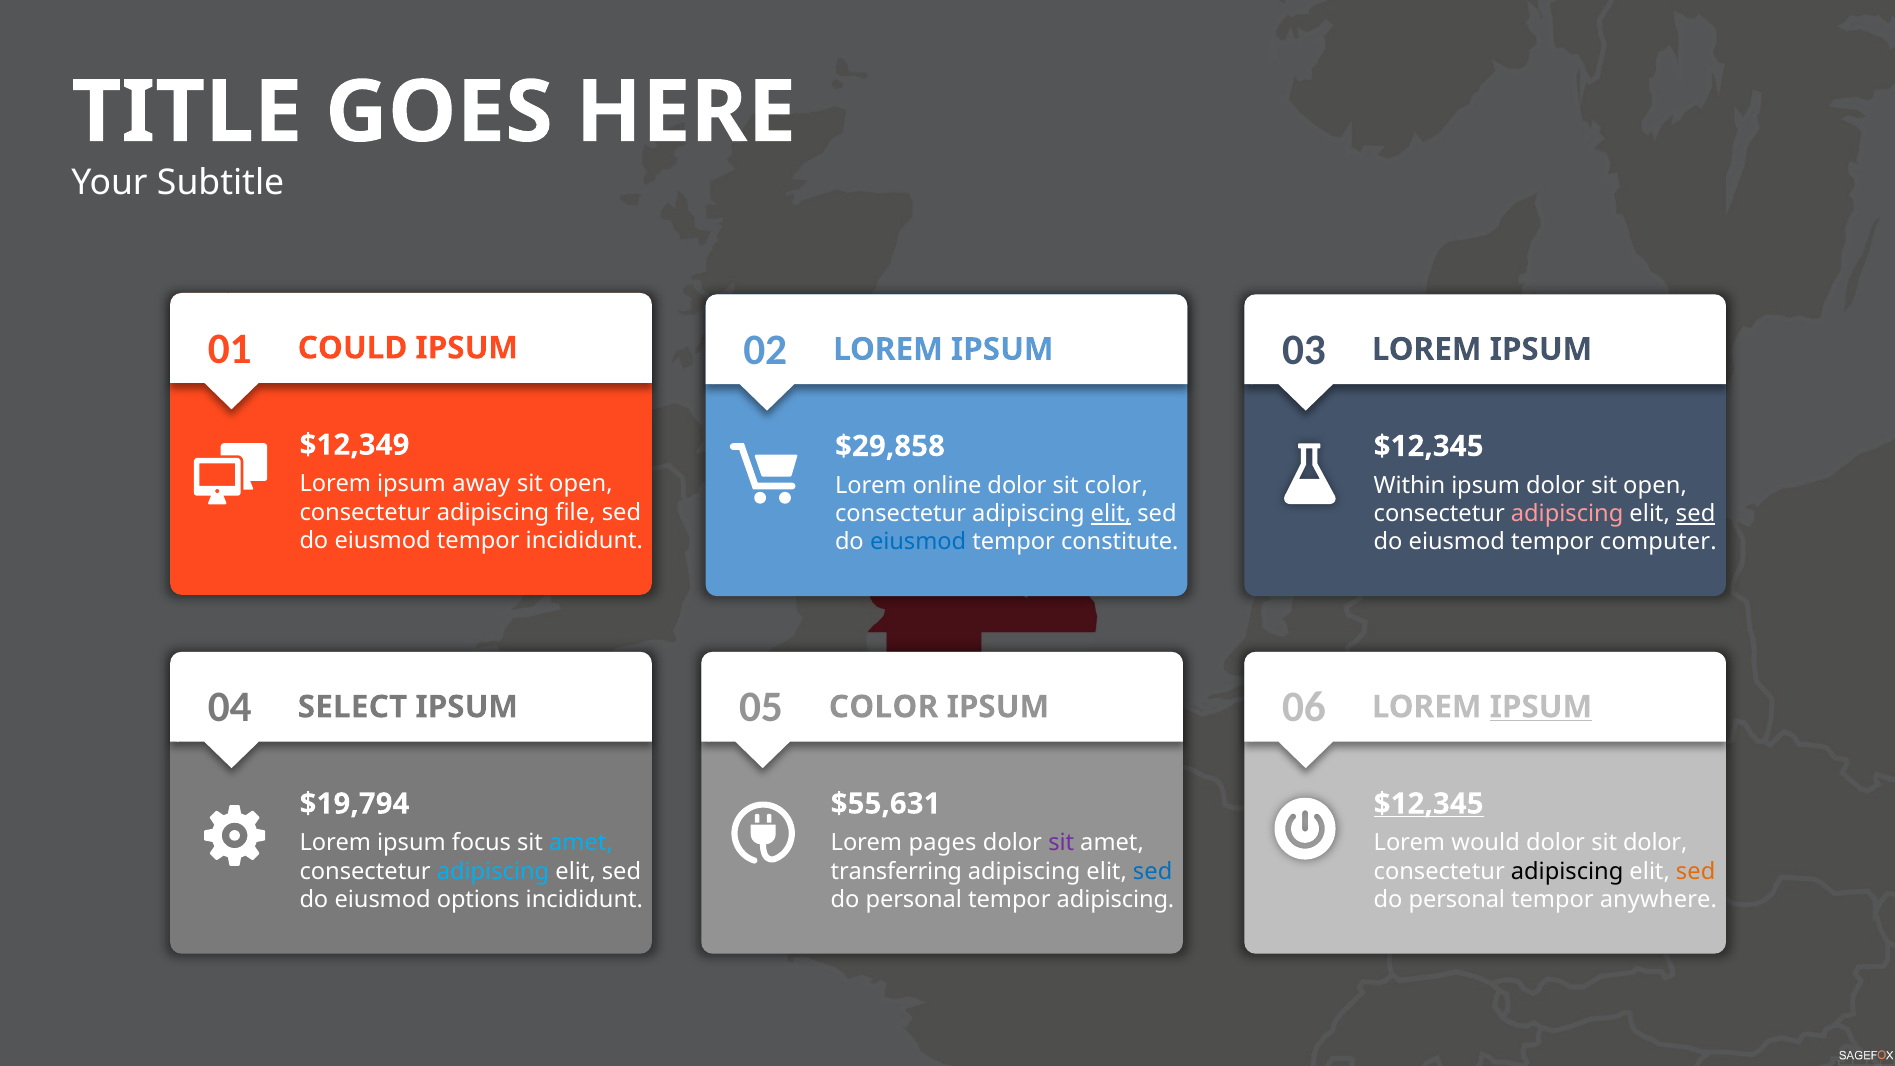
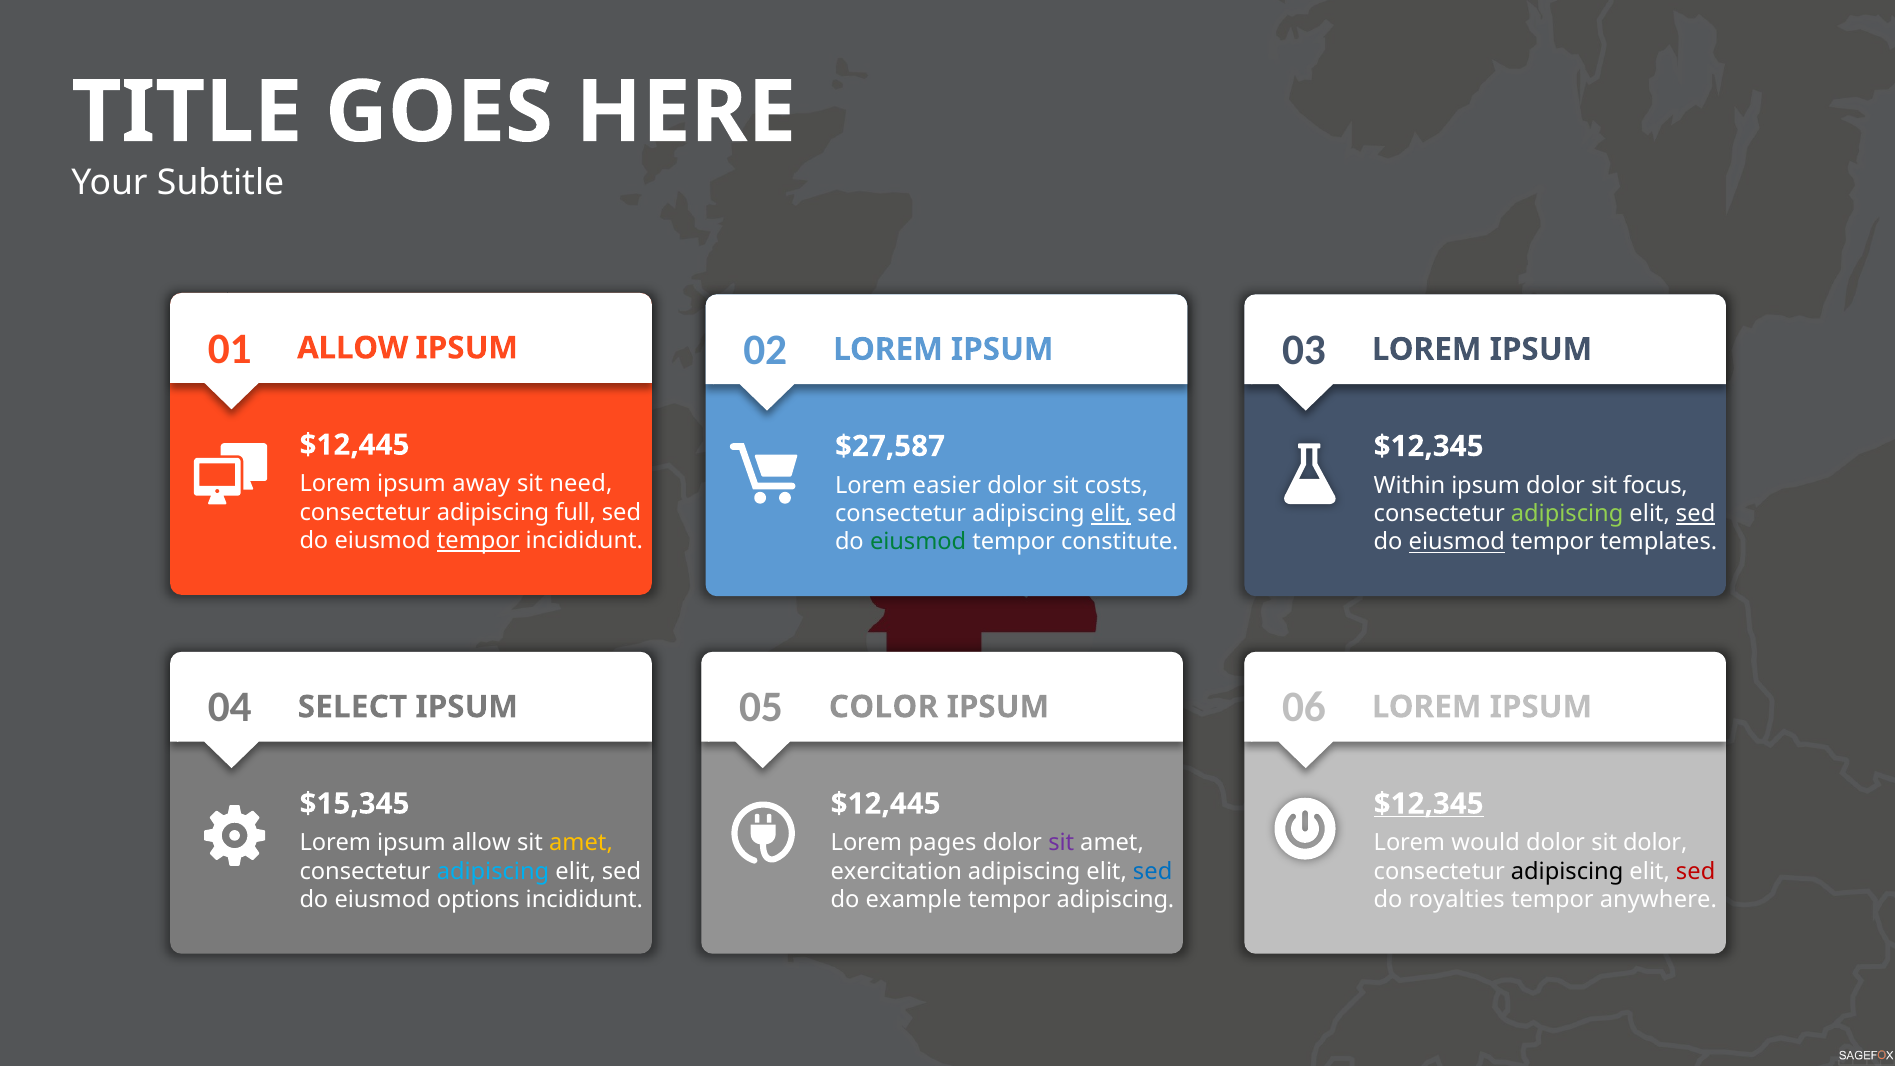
01 COULD: COULD -> ALLOW
$12,349 at (355, 445): $12,349 -> $12,445
$29,858: $29,858 -> $27,587
open at (581, 484): open -> need
online: online -> easier
sit color: color -> costs
dolor sit open: open -> focus
file: file -> full
adipiscing at (1567, 514) colour: pink -> light green
tempor at (478, 541) underline: none -> present
eiusmod at (918, 542) colour: blue -> green
eiusmod at (1457, 542) underline: none -> present
computer: computer -> templates
IPSUM at (1541, 707) underline: present -> none
$19,794: $19,794 -> $15,345
$55,631 at (886, 804): $55,631 -> $12,445
ipsum focus: focus -> allow
amet at (581, 843) colour: light blue -> yellow
transferring: transferring -> exercitation
sed at (1696, 871) colour: orange -> red
personal at (914, 900): personal -> example
personal at (1457, 900): personal -> royalties
